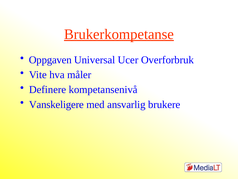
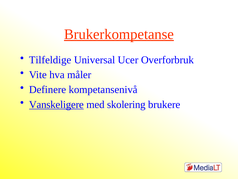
Oppgaven: Oppgaven -> Tilfeldige
Vanskeligere underline: none -> present
ansvarlig: ansvarlig -> skolering
